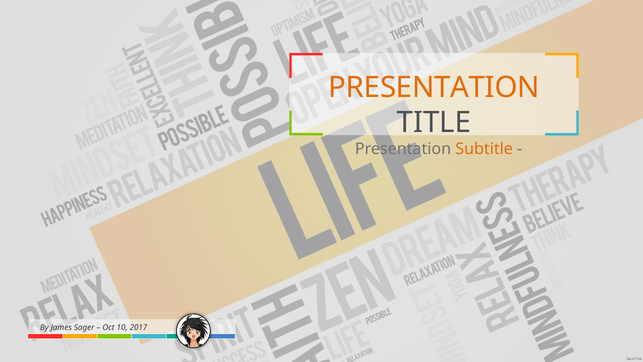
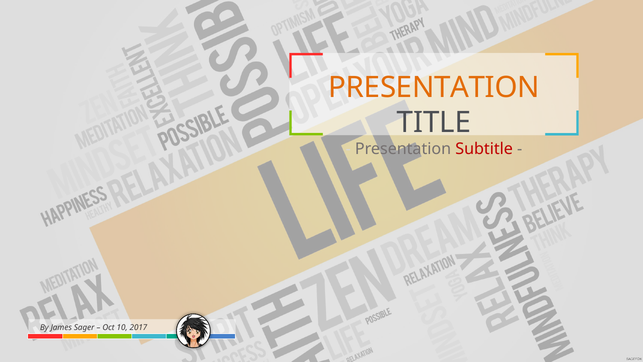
Subtitle colour: orange -> red
